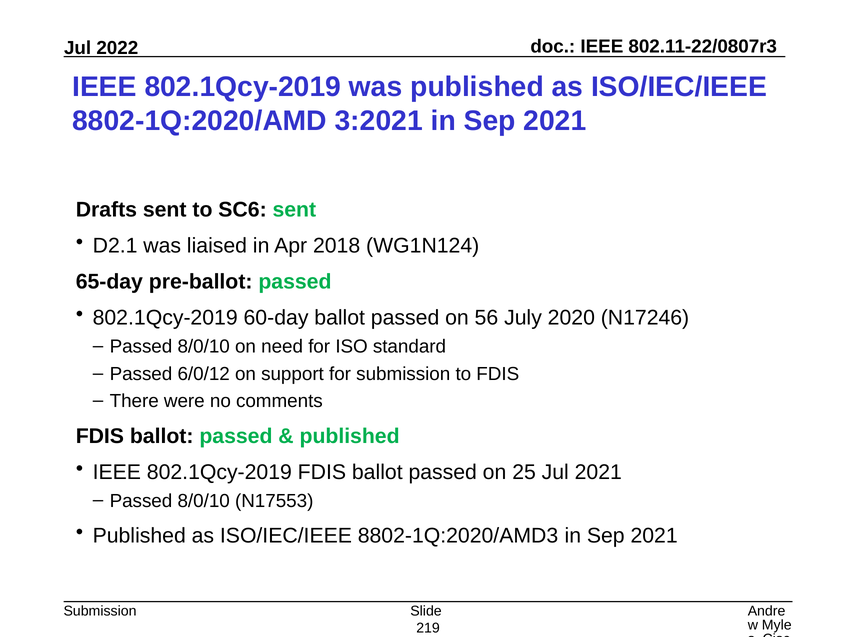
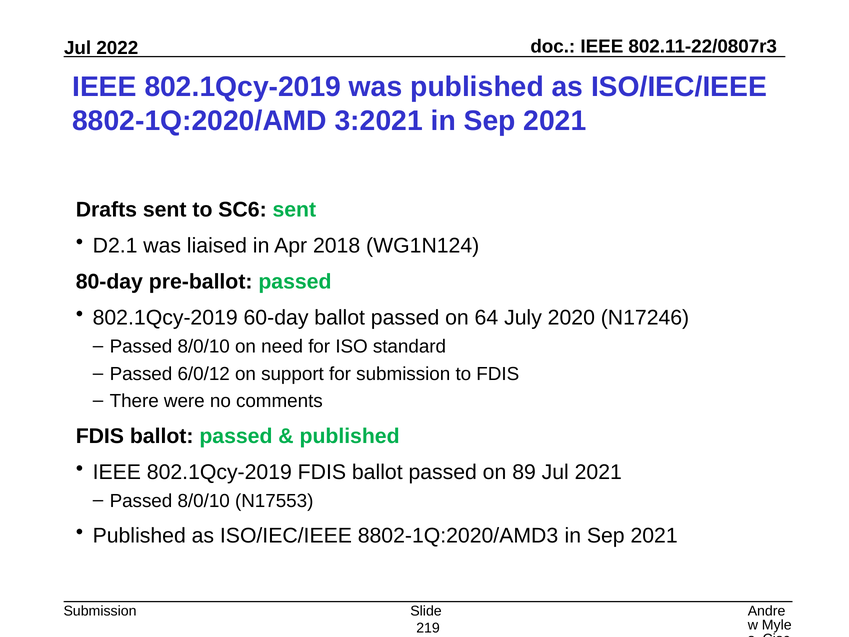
65-day: 65-day -> 80-day
56: 56 -> 64
25: 25 -> 89
